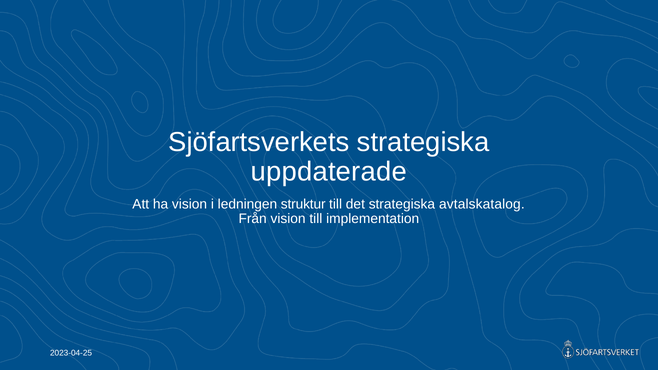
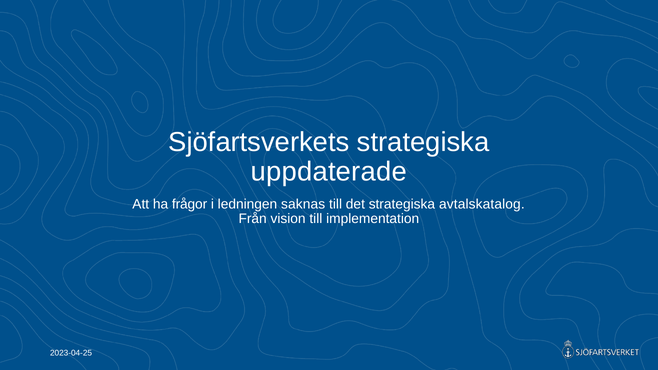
ha vision: vision -> frågor
struktur: struktur -> saknas
